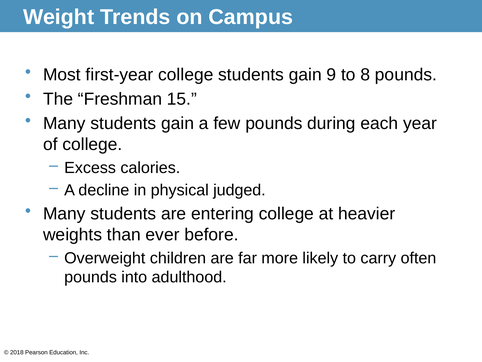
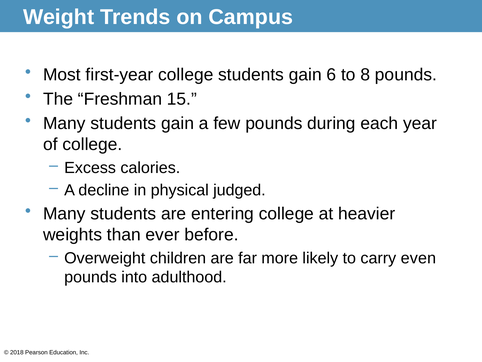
9: 9 -> 6
often: often -> even
